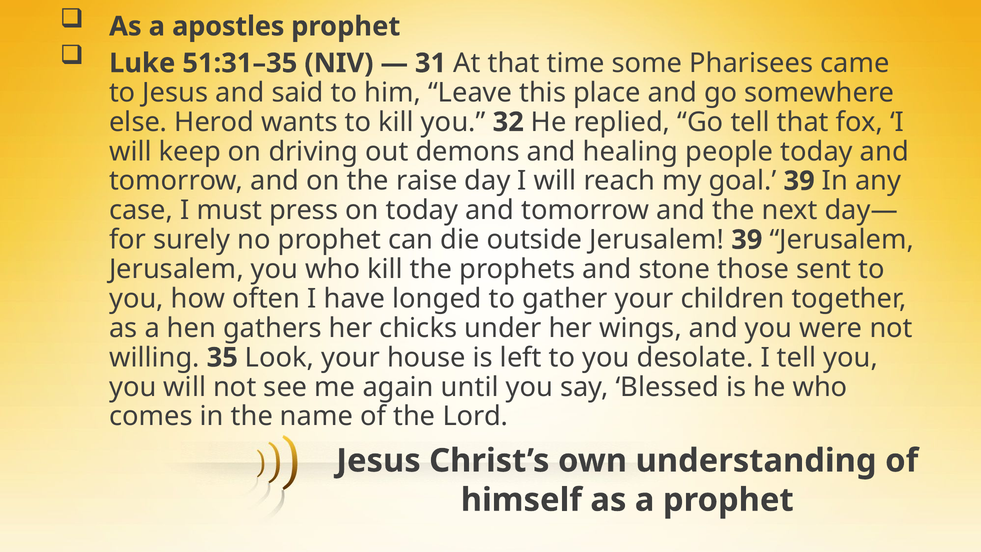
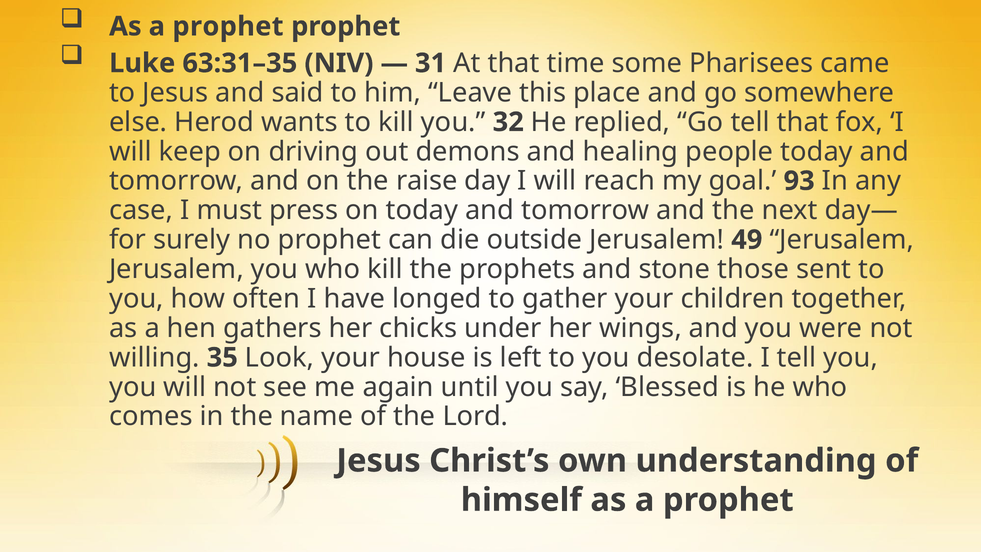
apostles at (228, 26): apostles -> prophet
51:31–35: 51:31–35 -> 63:31–35
goal 39: 39 -> 93
Jerusalem 39: 39 -> 49
